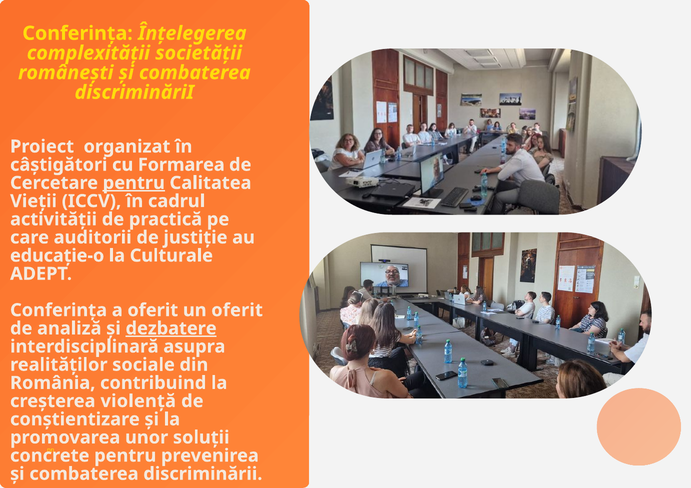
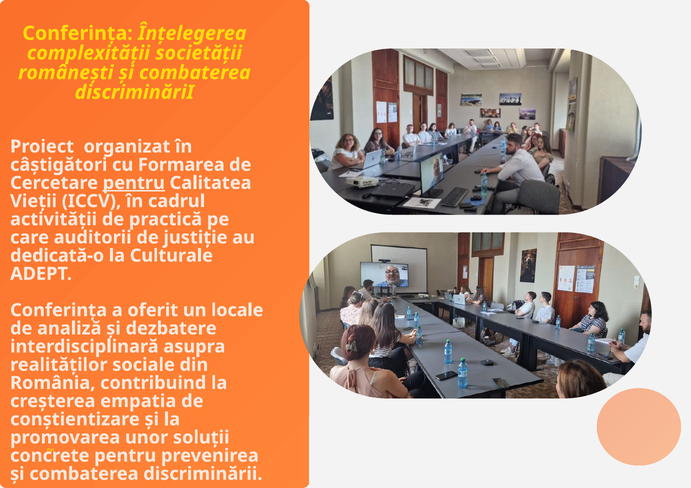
educație-o: educație-o -> dedicată-o
un oferit: oferit -> locale
dezbatere underline: present -> none
violență: violență -> empatia
